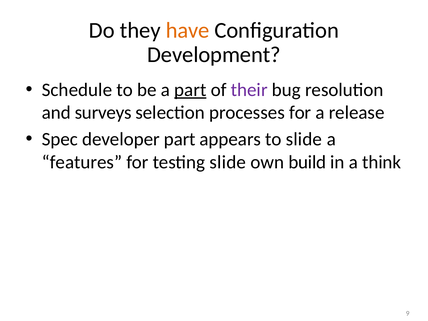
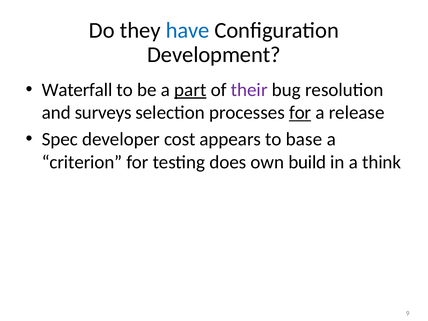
have colour: orange -> blue
Schedule: Schedule -> Waterfall
for at (300, 113) underline: none -> present
developer part: part -> cost
to slide: slide -> base
features: features -> criterion
testing slide: slide -> does
